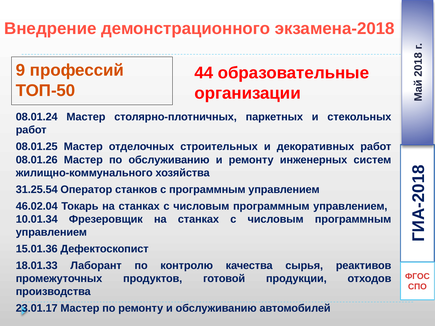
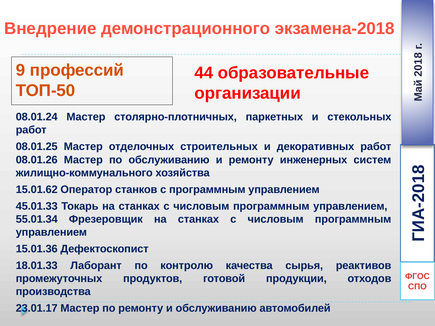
31.25.54: 31.25.54 -> 15.01.62
46.02.04: 46.02.04 -> 45.01.33
10.01.34: 10.01.34 -> 55.01.34
